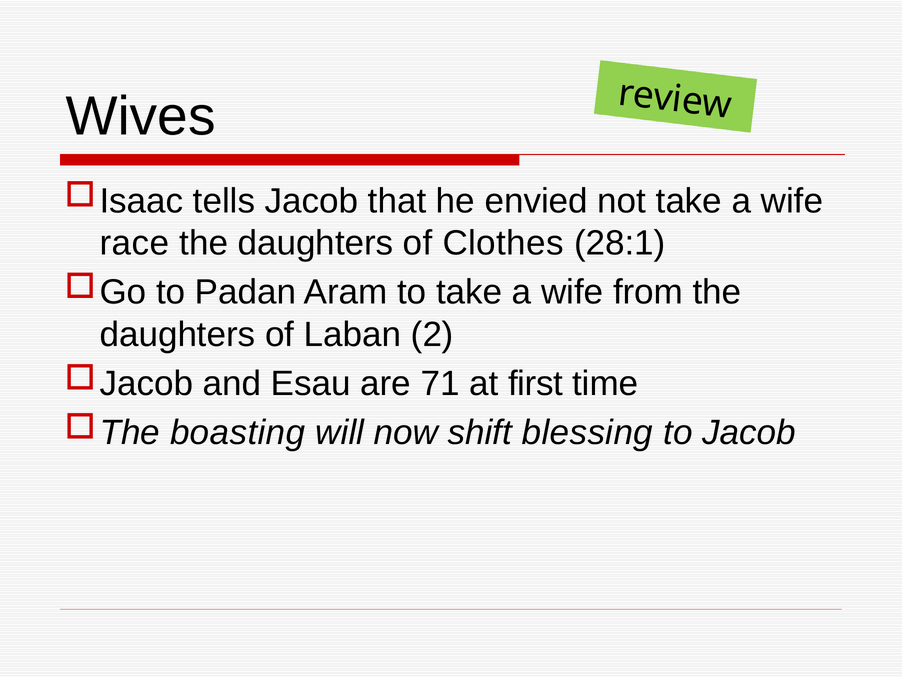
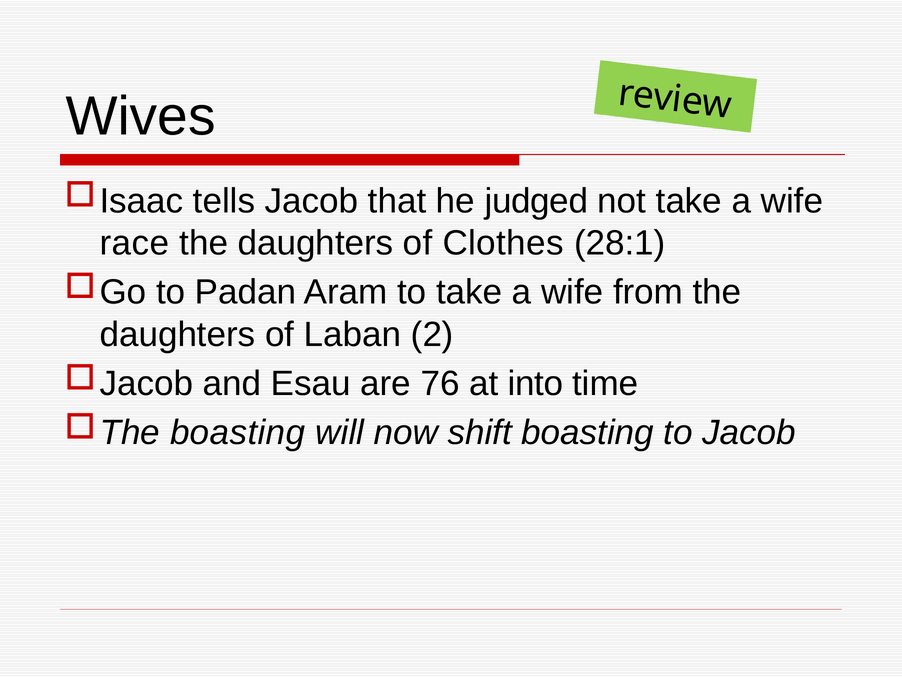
envied: envied -> judged
71: 71 -> 76
first: first -> into
shift blessing: blessing -> boasting
